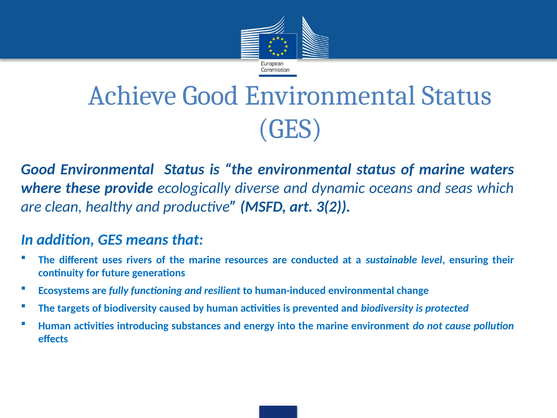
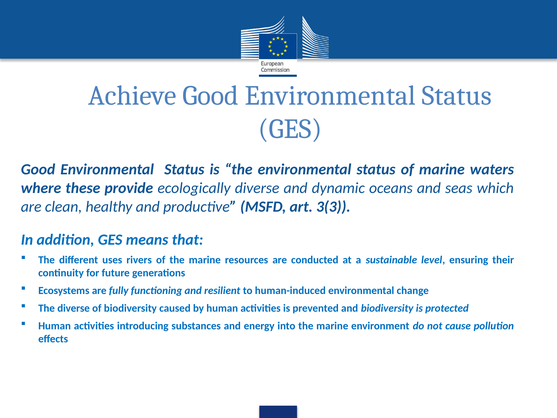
3(2: 3(2 -> 3(3
The targets: targets -> diverse
